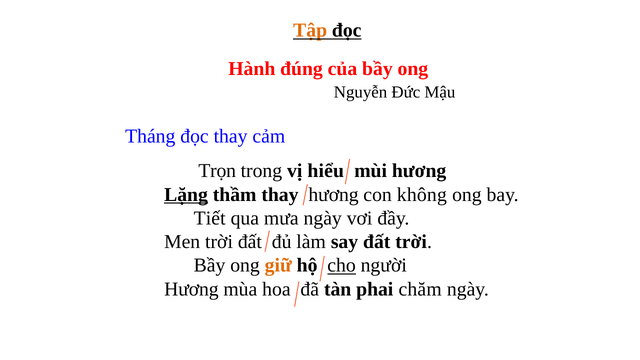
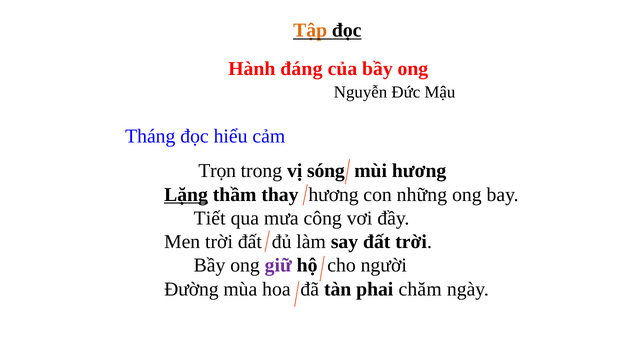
đúng: đúng -> đáng
đọc thay: thay -> hiểu
hiểu: hiểu -> sóng
không: không -> những
mưa ngày: ngày -> công
giữ colour: orange -> purple
cho underline: present -> none
Hương at (191, 289): Hương -> Đường
